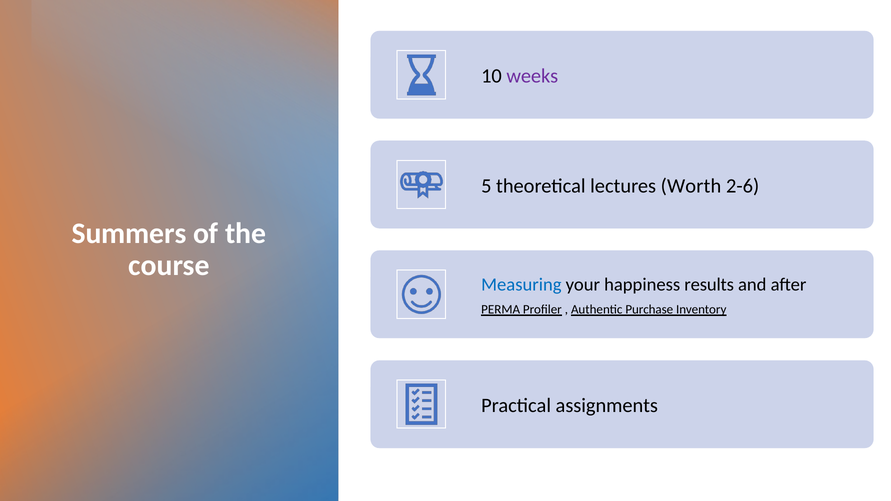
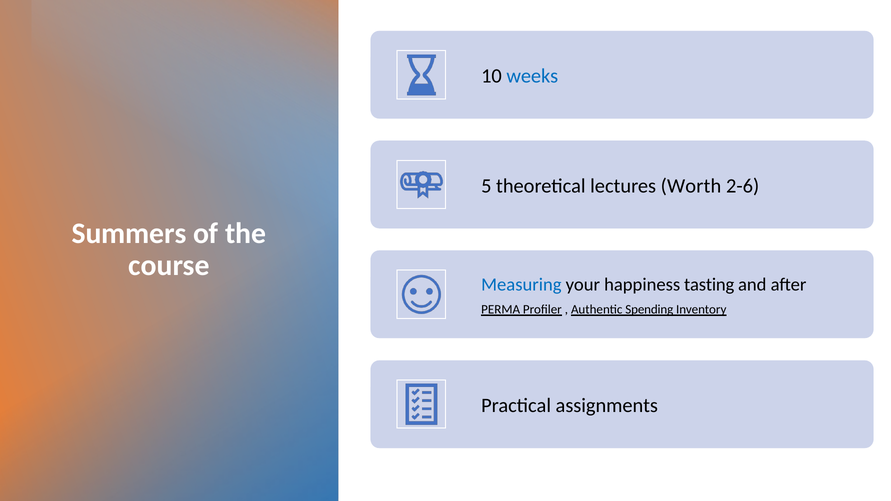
weeks colour: purple -> blue
results: results -> tasting
Purchase: Purchase -> Spending
